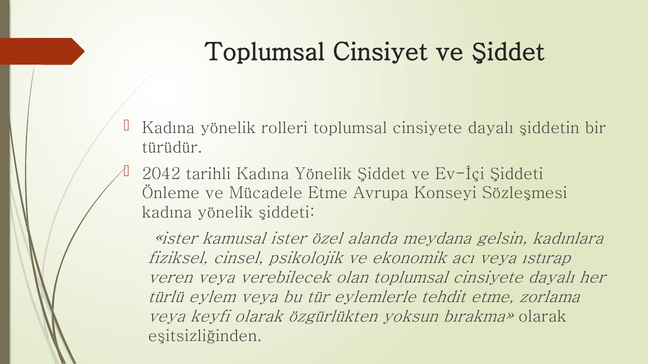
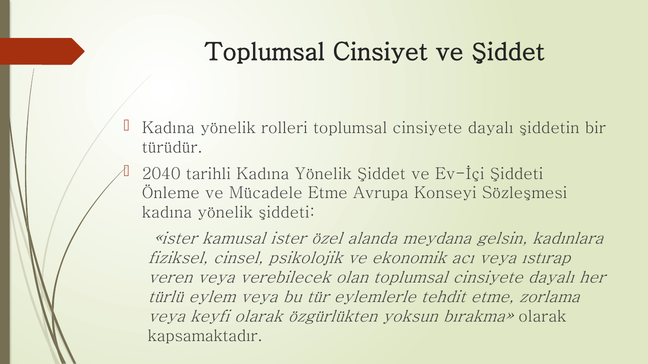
2042: 2042 -> 2040
eşitsizliğinden: eşitsizliğinden -> kapsamaktadır
